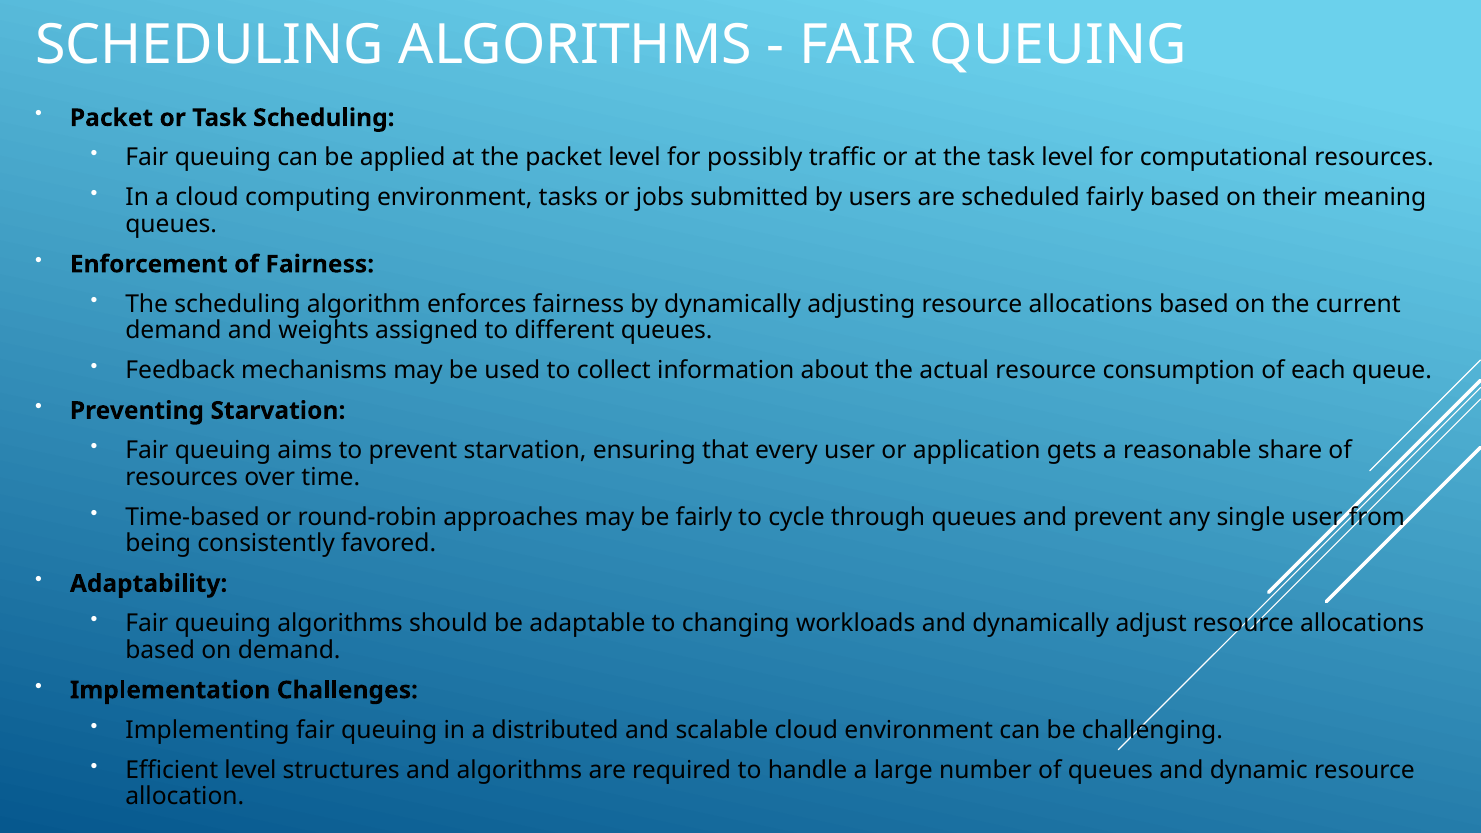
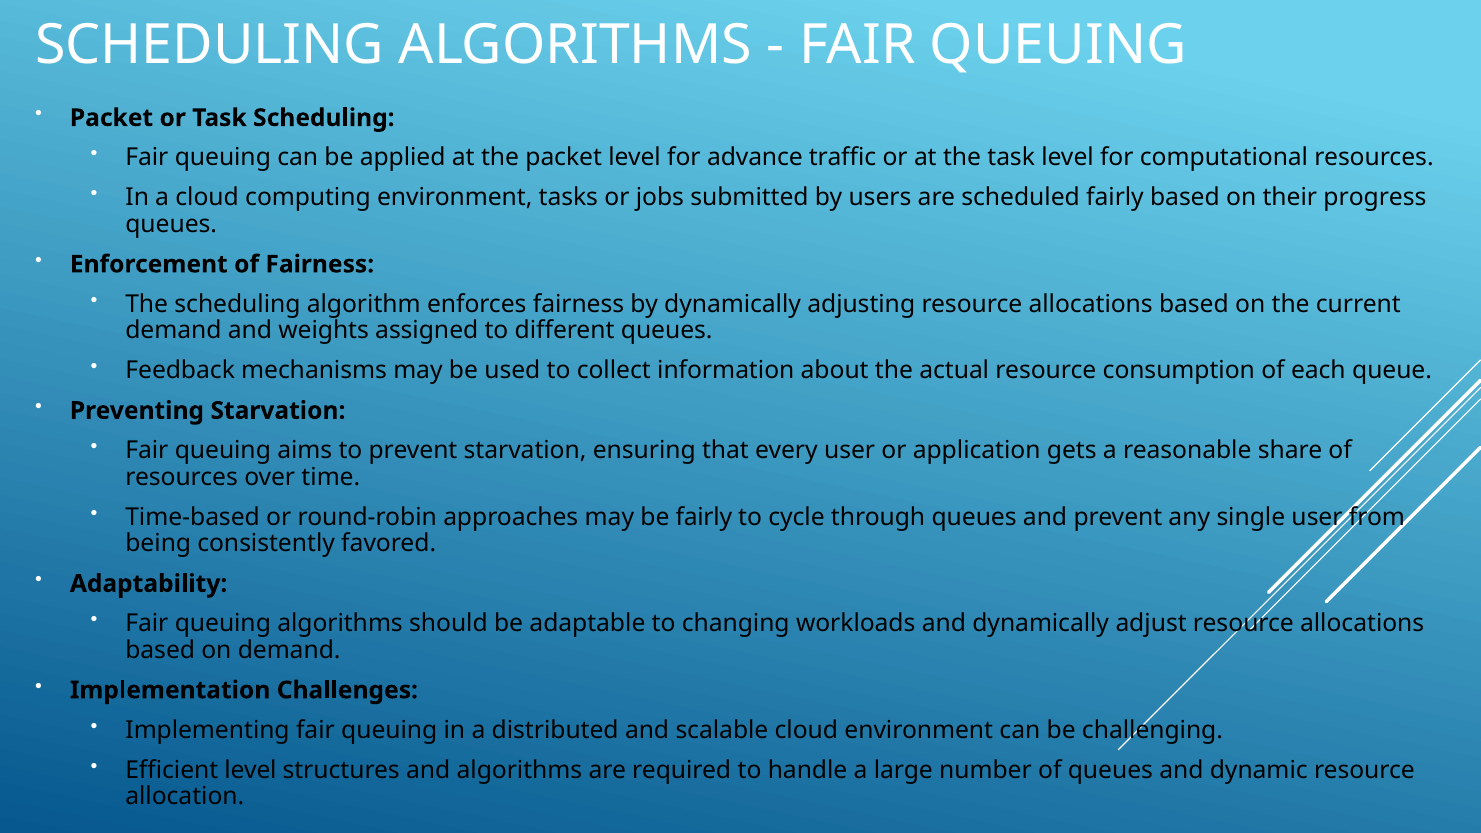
possibly: possibly -> advance
meaning: meaning -> progress
